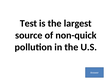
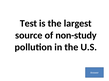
non-quick: non-quick -> non-study
